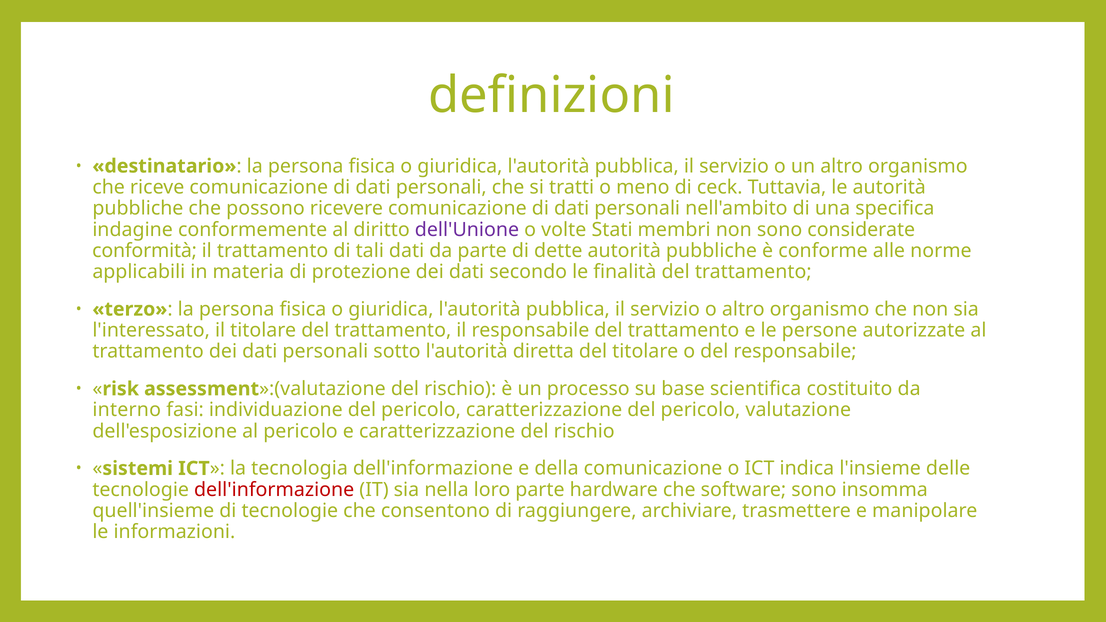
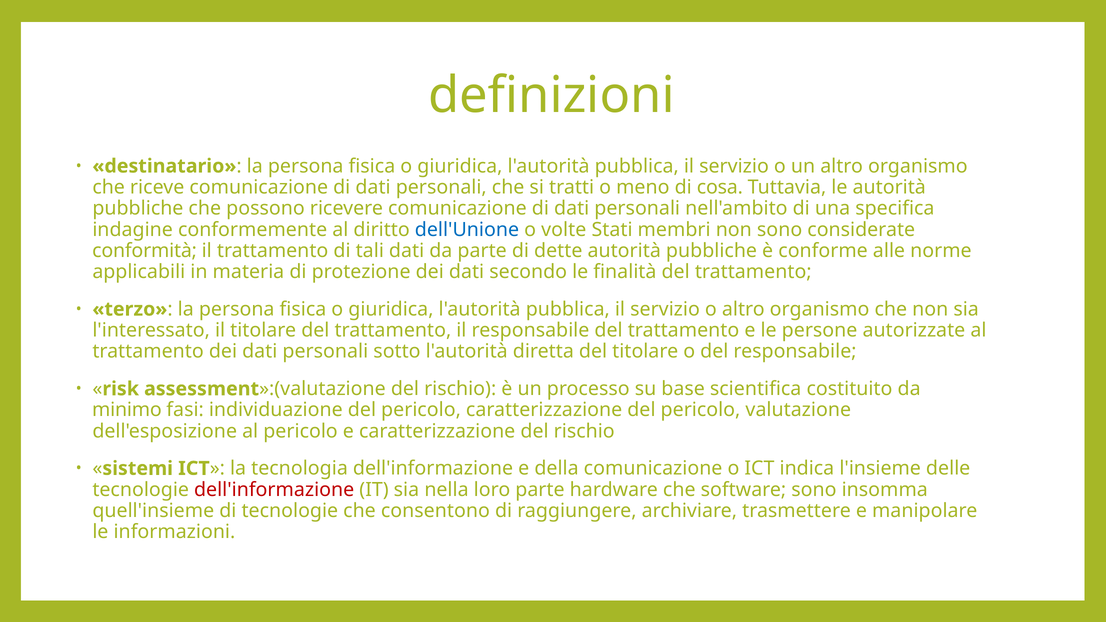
ceck: ceck -> cosa
dell'Unione colour: purple -> blue
interno: interno -> minimo
